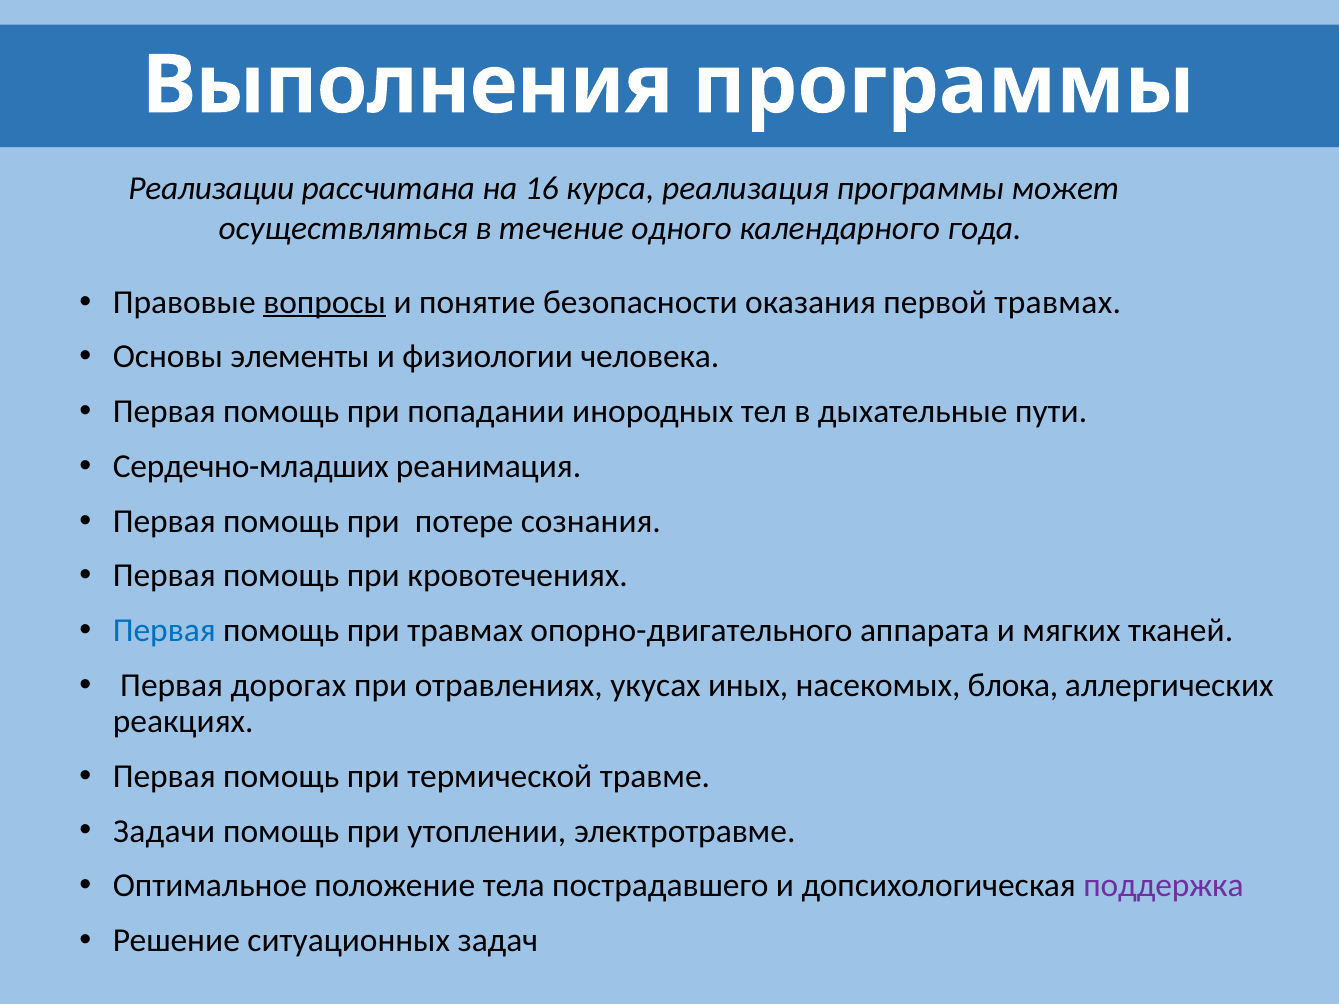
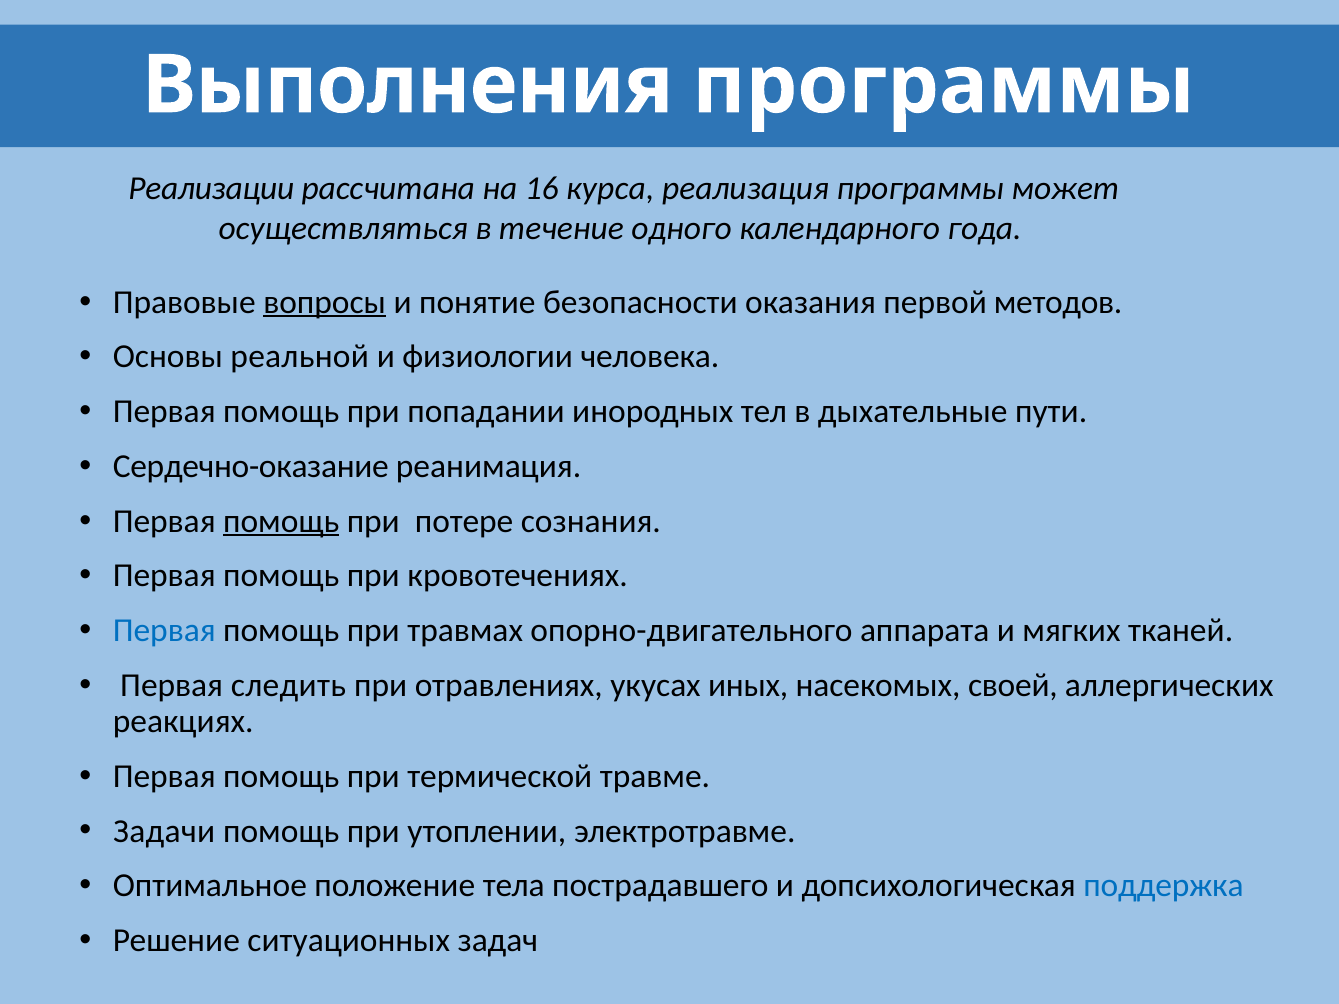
первой травмах: травмах -> методов
элементы: элементы -> реальной
Сердечно-младших: Сердечно-младших -> Сердечно-оказание
помощь at (281, 521) underline: none -> present
дорогах: дорогах -> следить
блока: блока -> своей
поддержка colour: purple -> blue
